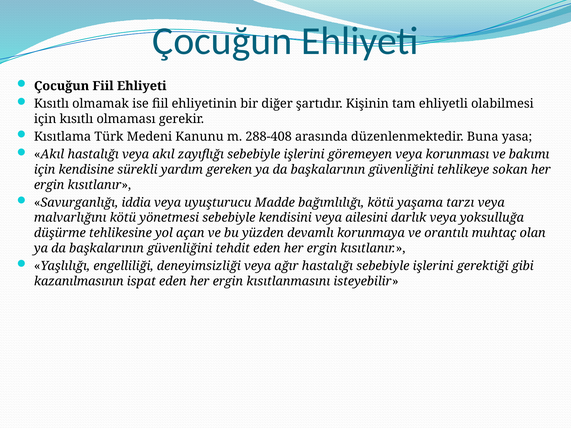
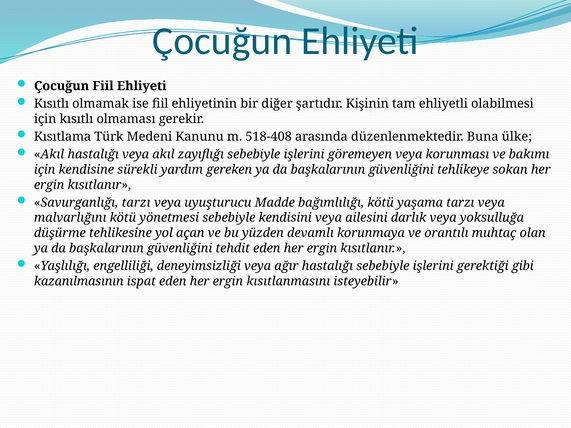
288-408: 288-408 -> 518-408
yasa: yasa -> ülke
Savurganlığı iddia: iddia -> tarzı
